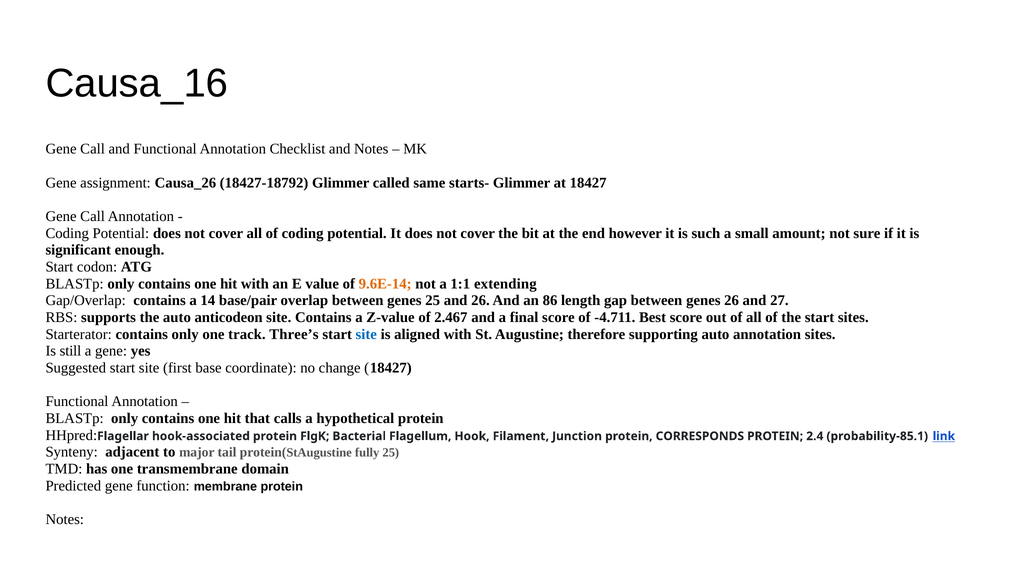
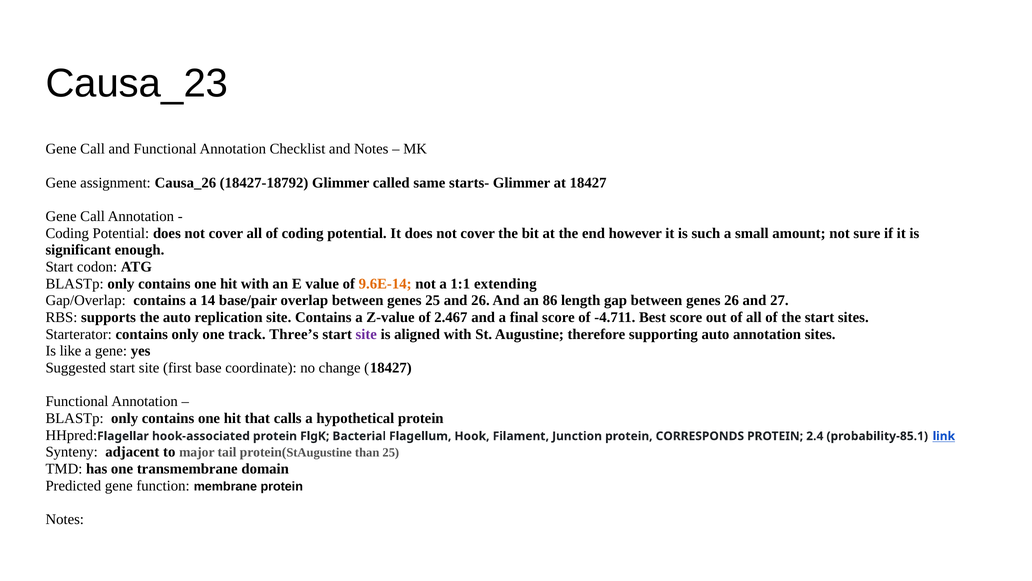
Causa_16: Causa_16 -> Causa_23
anticodeon: anticodeon -> replication
site at (366, 334) colour: blue -> purple
still: still -> like
fully: fully -> than
